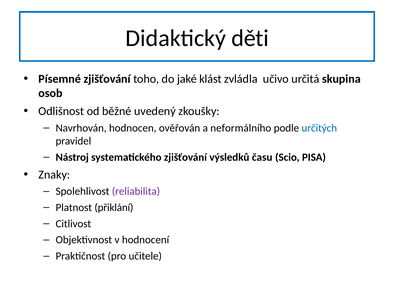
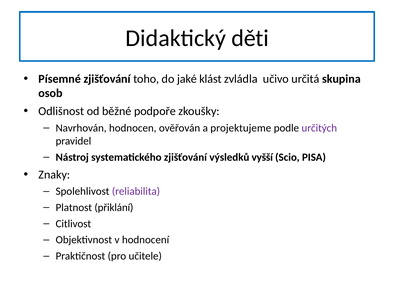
uvedený: uvedený -> podpoře
neformálního: neformálního -> projektujeme
určitých colour: blue -> purple
času: času -> vyšší
